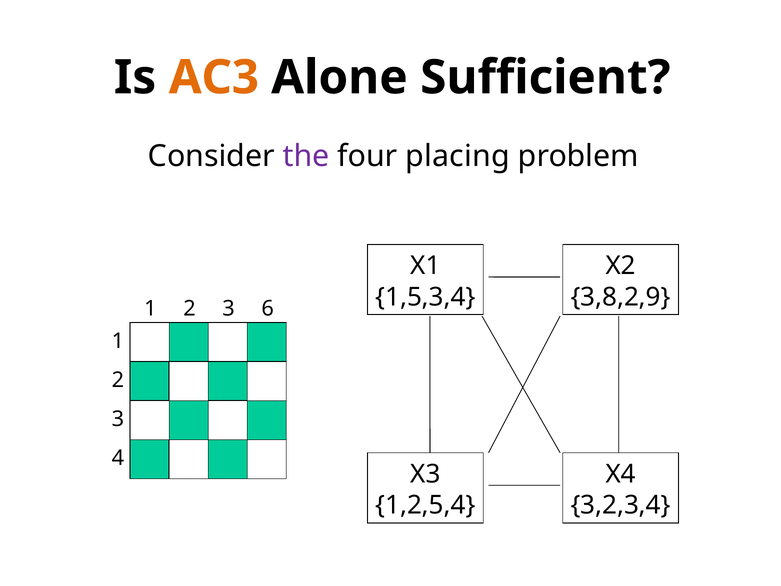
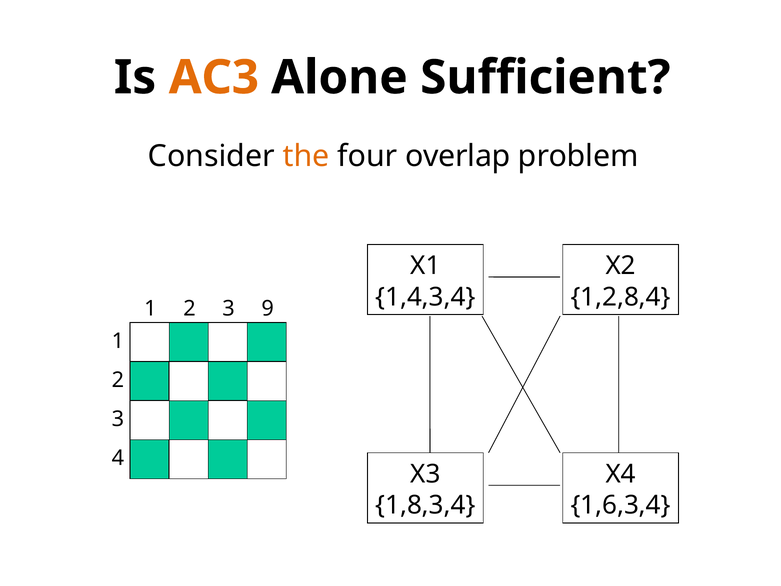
the colour: purple -> orange
placing: placing -> overlap
1,5,3,4: 1,5,3,4 -> 1,4,3,4
3,8,2,9: 3,8,2,9 -> 1,2,8,4
6: 6 -> 9
1,2,5,4: 1,2,5,4 -> 1,8,3,4
3,2,3,4: 3,2,3,4 -> 1,6,3,4
